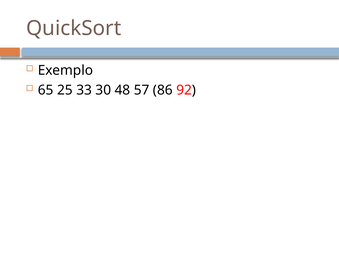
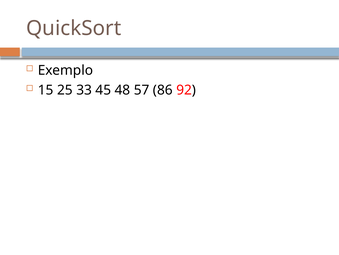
65: 65 -> 15
30: 30 -> 45
